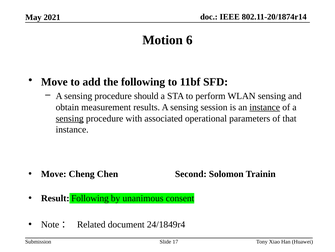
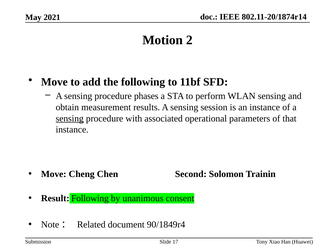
6: 6 -> 2
should: should -> phases
instance at (265, 107) underline: present -> none
24/1849r4: 24/1849r4 -> 90/1849r4
